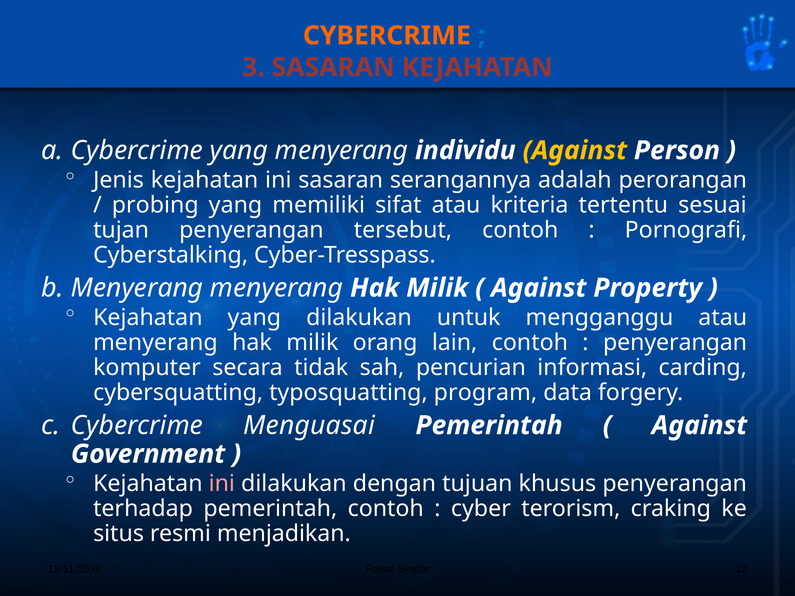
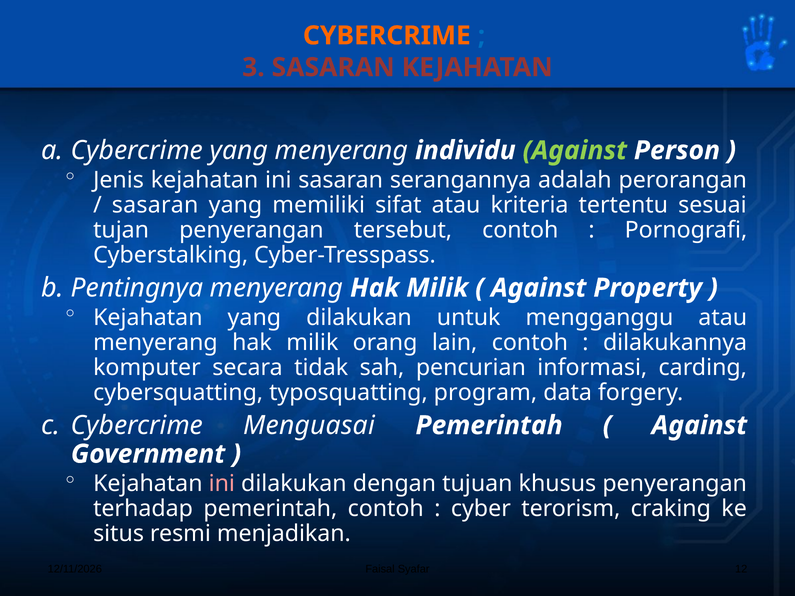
Against at (575, 151) colour: yellow -> light green
probing at (155, 205): probing -> sasaran
Menyerang at (137, 288): Menyerang -> Pentingnya
penyerangan at (675, 343): penyerangan -> dilakukannya
